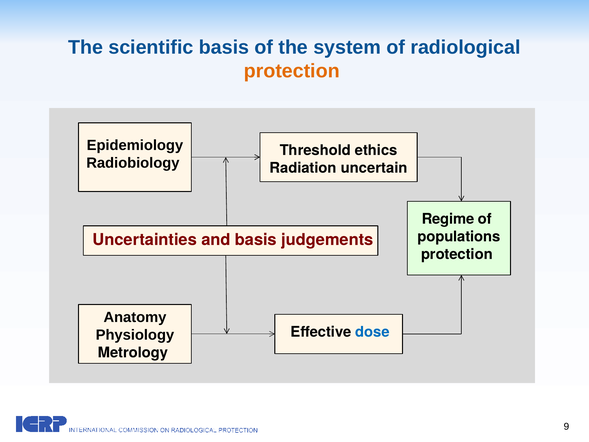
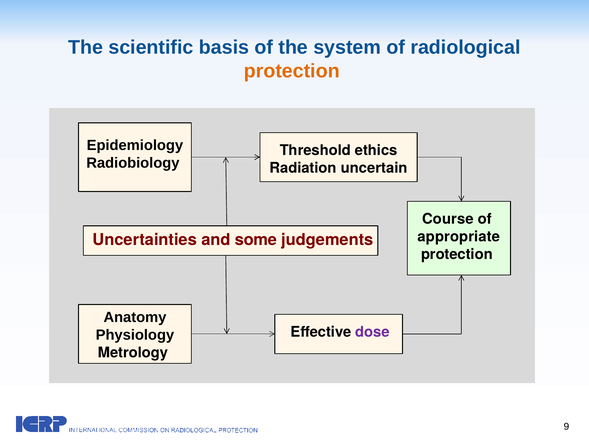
Regime: Regime -> Course
populations: populations -> appropriate
and basis: basis -> some
dose colour: blue -> purple
